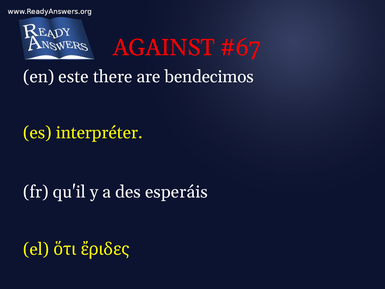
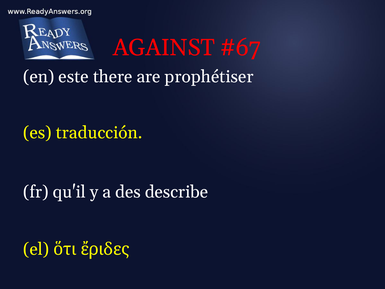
bendecimos: bendecimos -> prophétiser
interpréter: interpréter -> traducción
esperáis: esperáis -> describe
